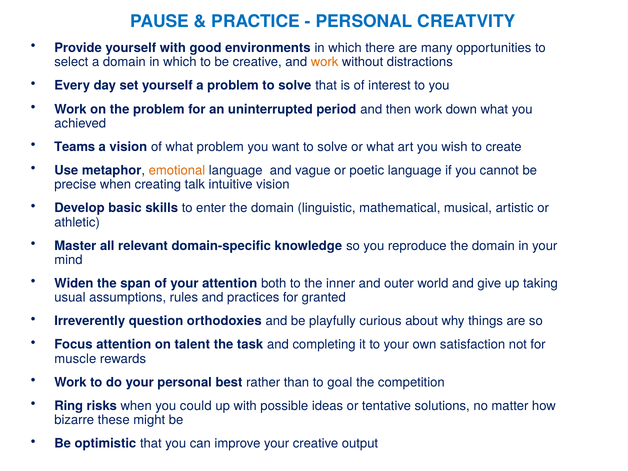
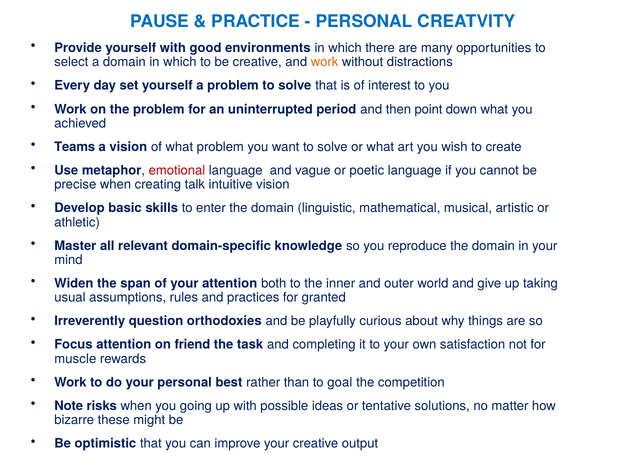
then work: work -> point
emotional colour: orange -> red
talent: talent -> friend
Ring: Ring -> Note
could: could -> going
